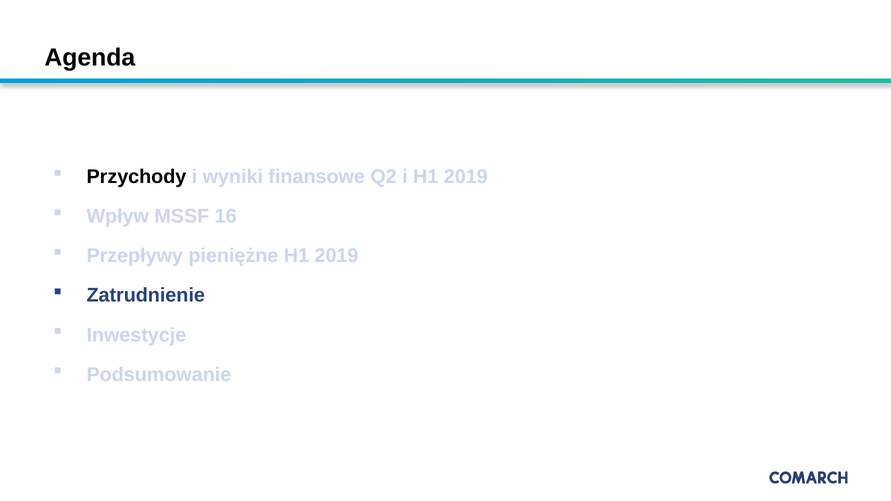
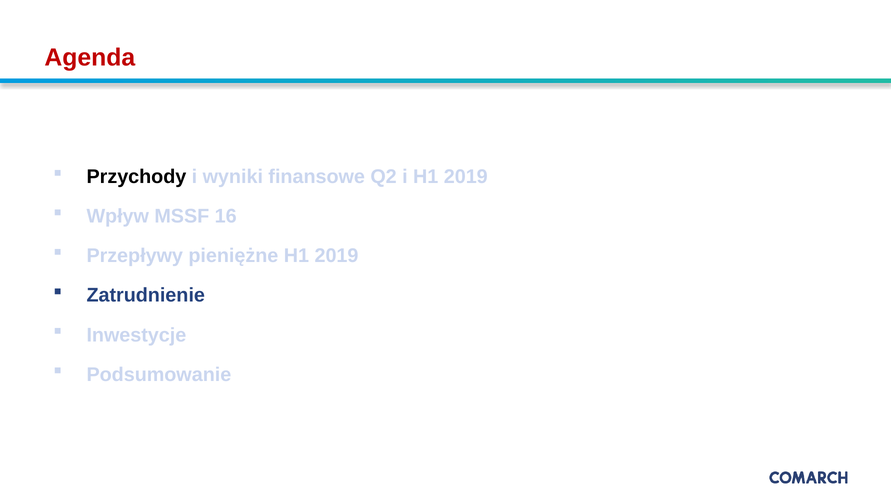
Agenda colour: black -> red
